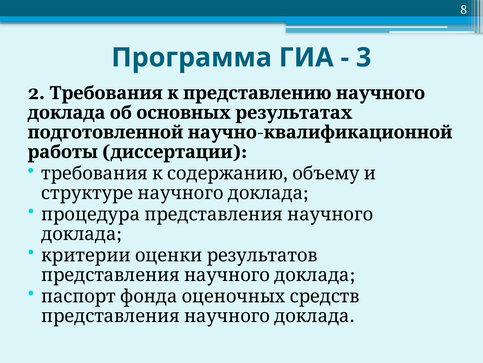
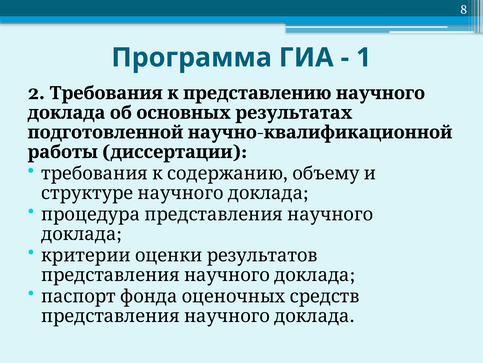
3: 3 -> 1
